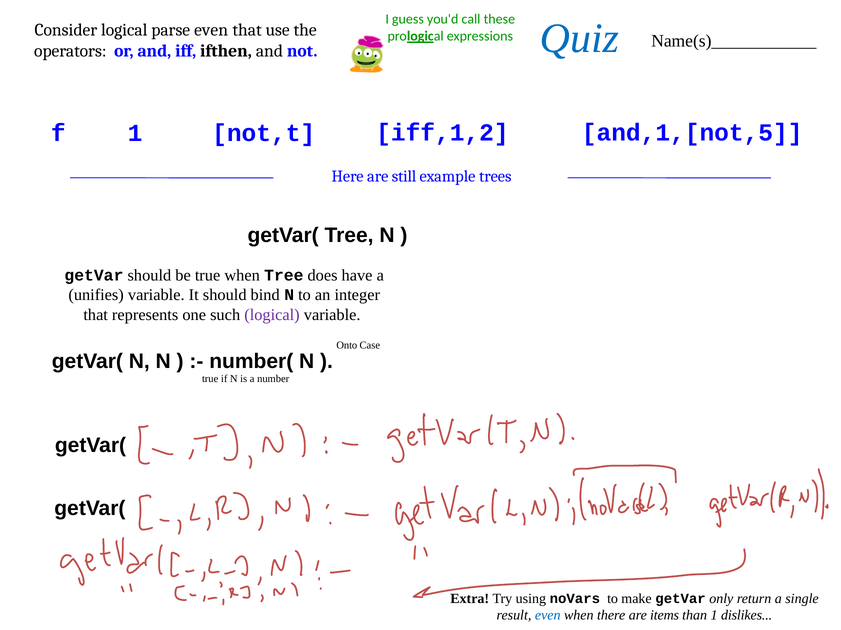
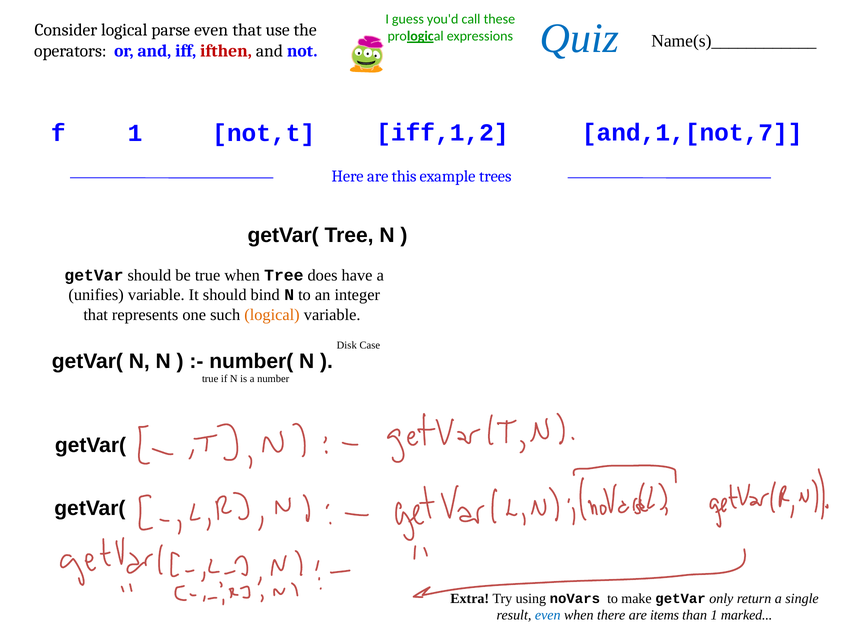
ifthen colour: black -> red
and,1,[not,5: and,1,[not,5 -> and,1,[not,7
still: still -> this
logical at (272, 315) colour: purple -> orange
Onto: Onto -> Disk
dislikes: dislikes -> marked
